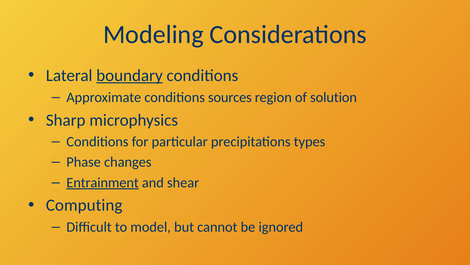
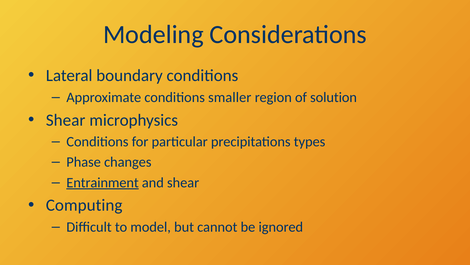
boundary underline: present -> none
sources: sources -> smaller
Sharp at (66, 120): Sharp -> Shear
